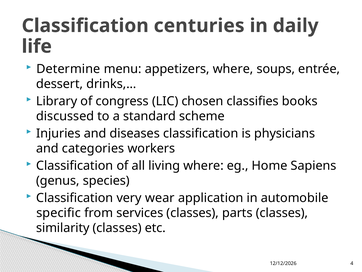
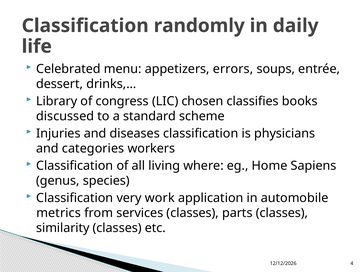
centuries: centuries -> randomly
Determine: Determine -> Celebrated
appetizers where: where -> errors
wear: wear -> work
specific: specific -> metrics
